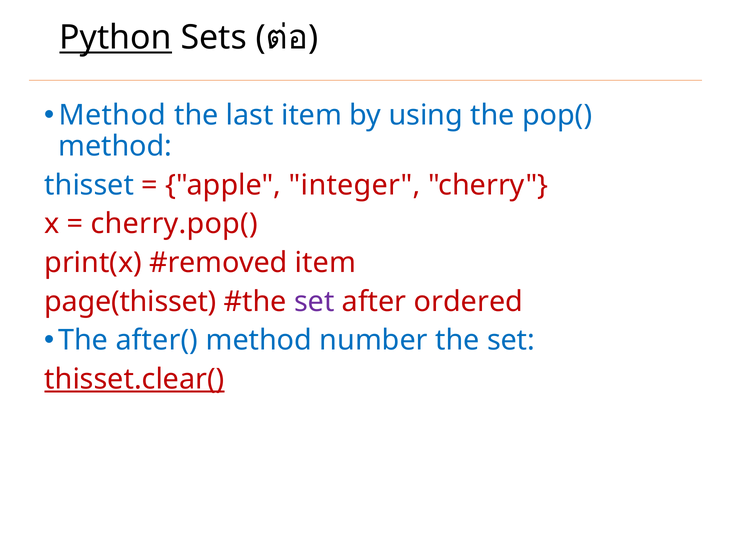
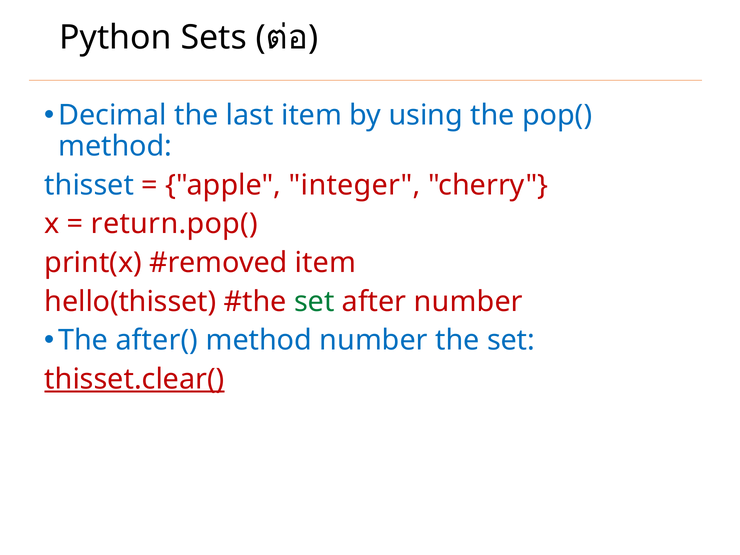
Python underline: present -> none
Method at (112, 115): Method -> Decimal
cherry.pop(: cherry.pop( -> return.pop(
page(thisset: page(thisset -> hello(thisset
set at (314, 302) colour: purple -> green
after ordered: ordered -> number
